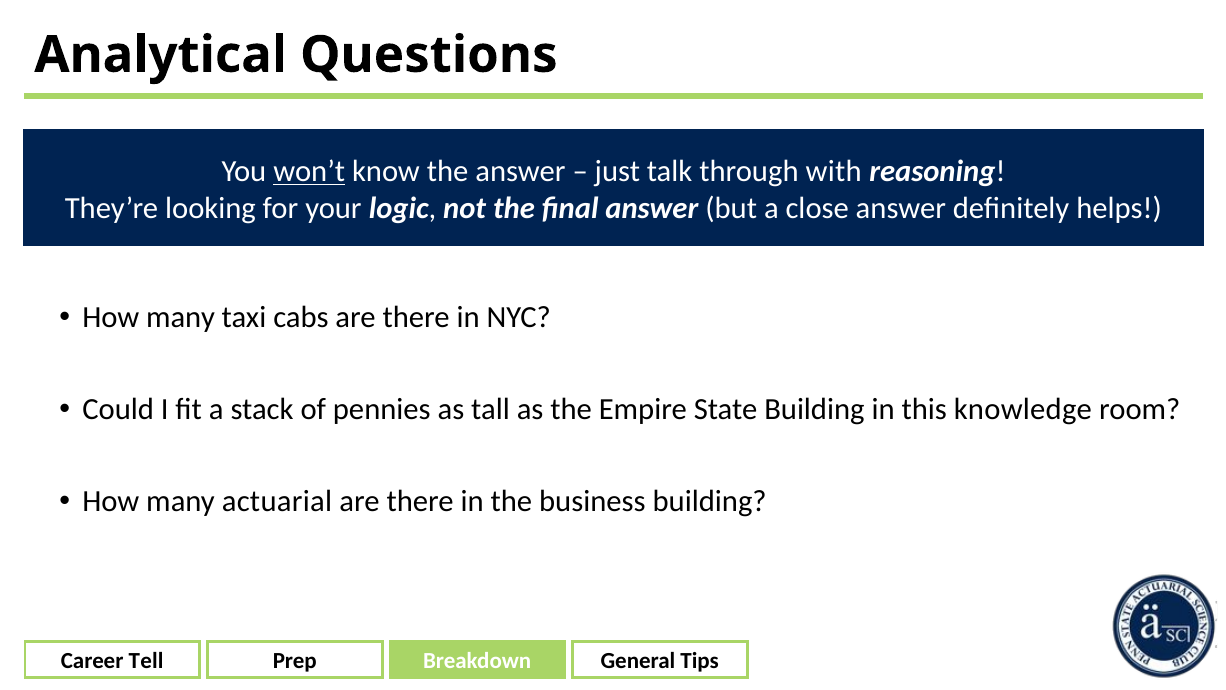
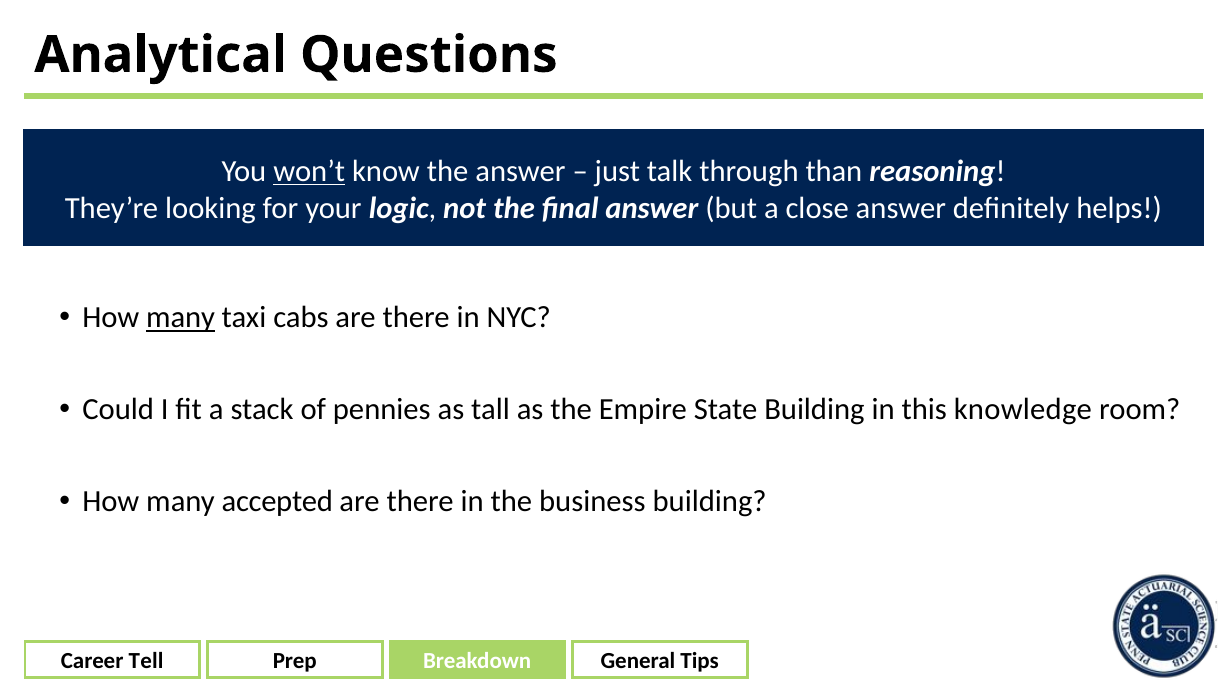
with: with -> than
many at (181, 317) underline: none -> present
actuarial: actuarial -> accepted
